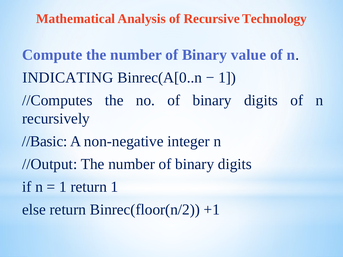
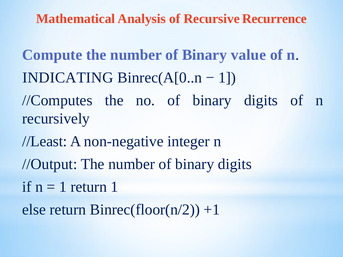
Technology: Technology -> Recurrence
//Basic: //Basic -> //Least
